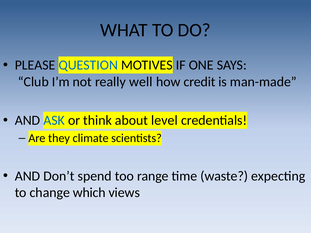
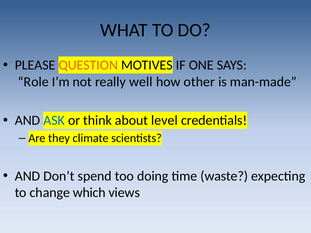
QUESTION colour: blue -> orange
Club: Club -> Role
credit: credit -> other
range: range -> doing
